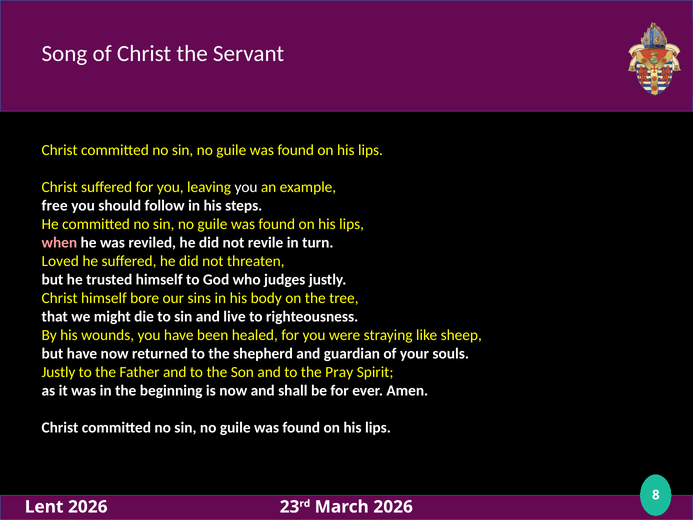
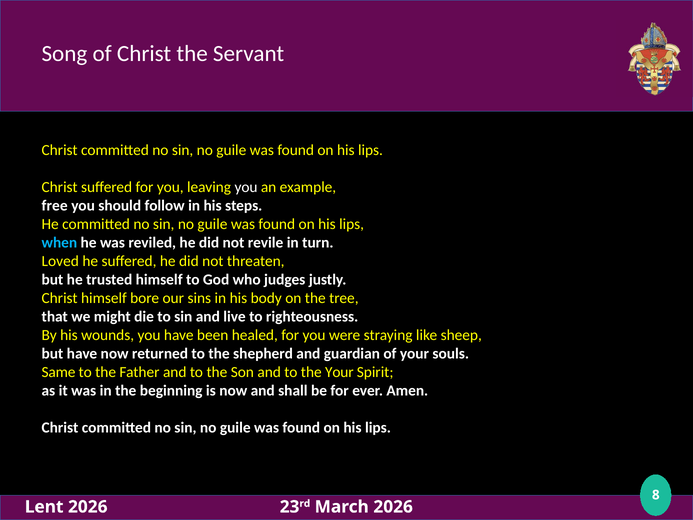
when colour: pink -> light blue
Justly at (58, 372): Justly -> Same
the Pray: Pray -> Your
